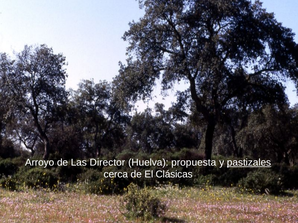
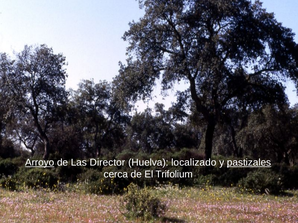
Arroyo underline: none -> present
propuesta: propuesta -> localizado
Clásicas: Clásicas -> Trifolium
